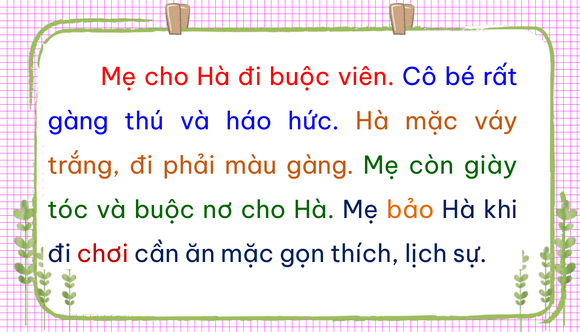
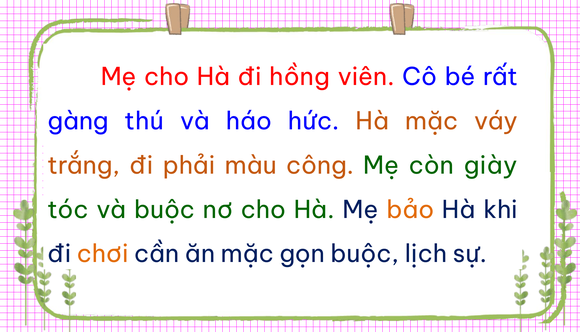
đi buộc: buộc -> hồng
màu gàng: gàng -> công
chơi colour: red -> orange
gọn thích: thích -> buộc
